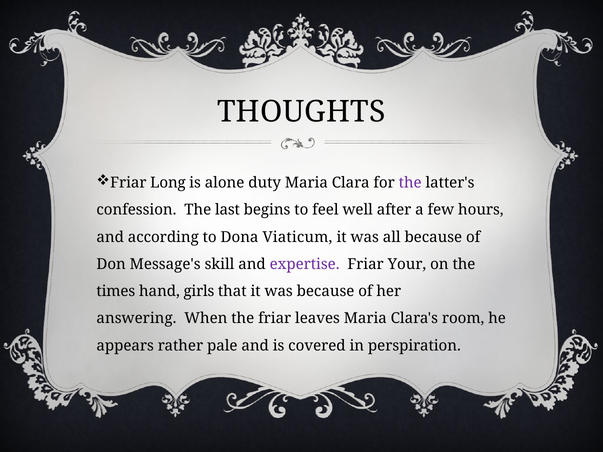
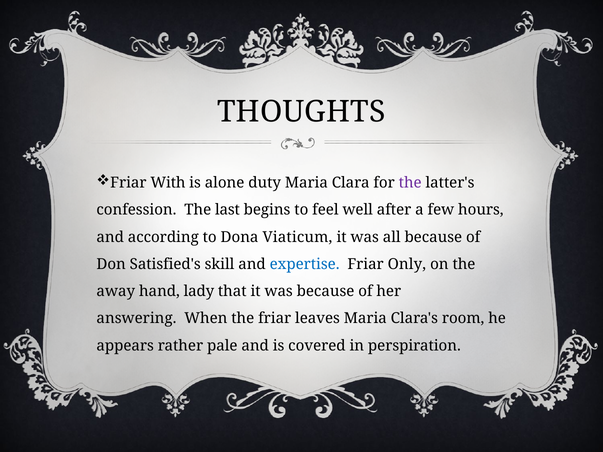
Long: Long -> With
Message's: Message's -> Satisfied's
expertise colour: purple -> blue
Your: Your -> Only
times: times -> away
girls: girls -> lady
